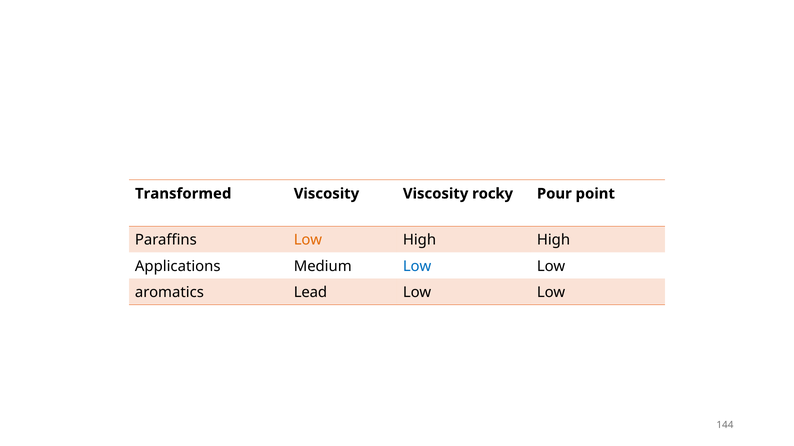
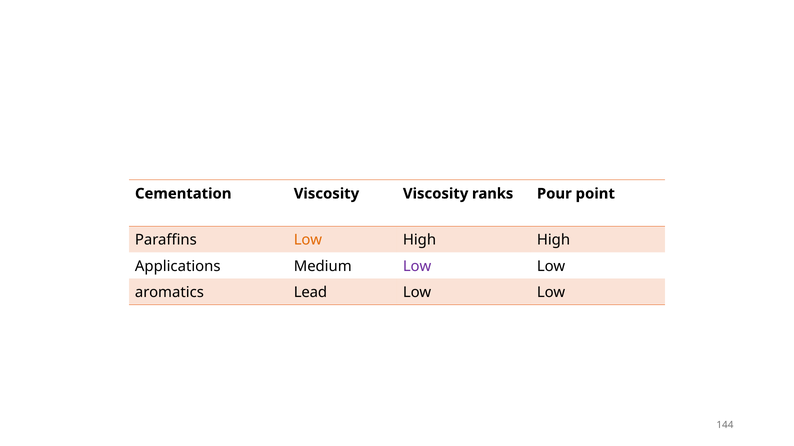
Transformed: Transformed -> Cementation
rocky: rocky -> ranks
Low at (417, 267) colour: blue -> purple
